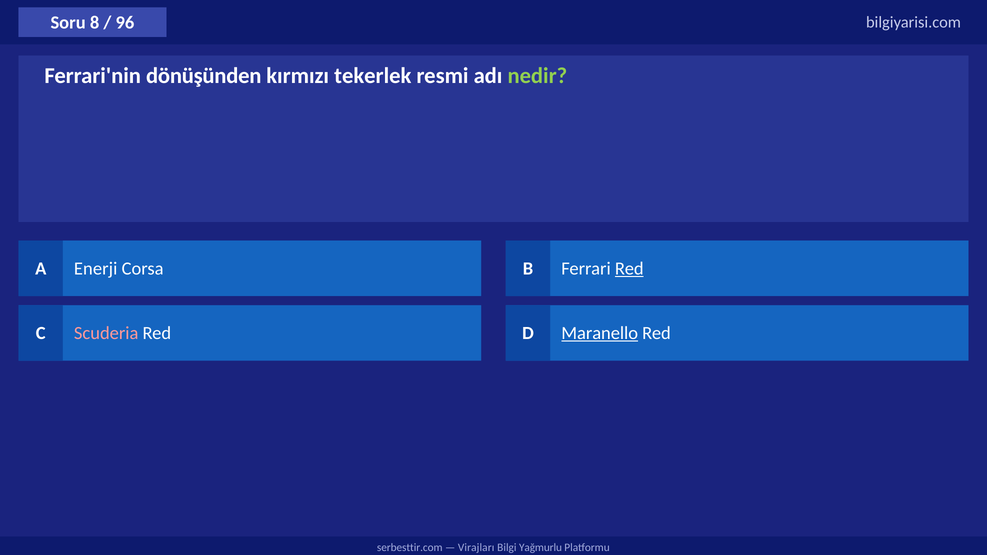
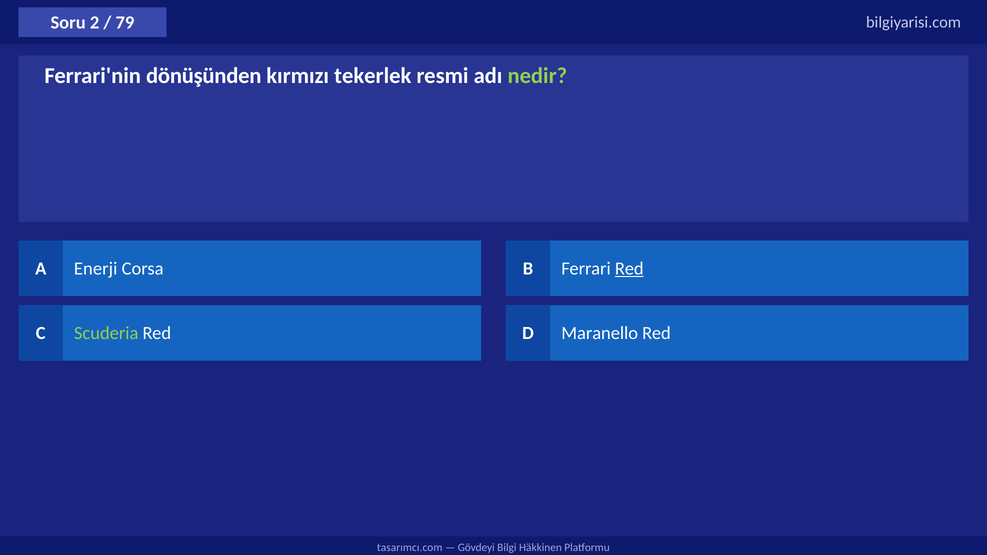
8: 8 -> 2
96: 96 -> 79
Scuderia colour: pink -> light green
Maranello underline: present -> none
serbesttir.com: serbesttir.com -> tasarımcı.com
Virajları: Virajları -> Gövdeyi
Yağmurlu: Yağmurlu -> Häkkinen
